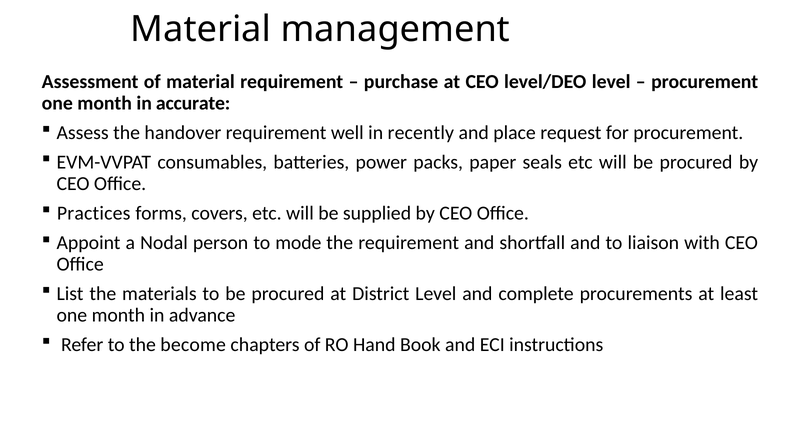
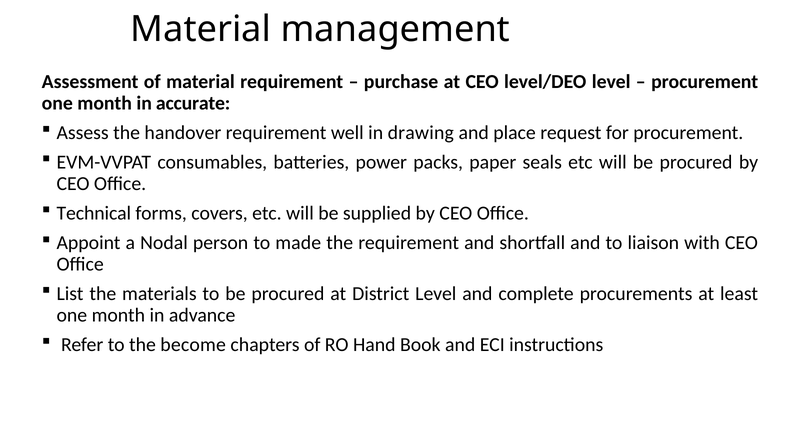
recently: recently -> drawing
Practices: Practices -> Technical
mode: mode -> made
